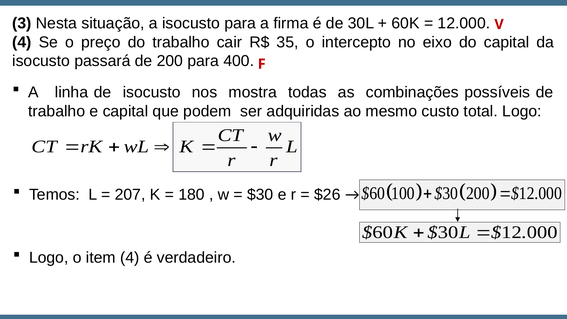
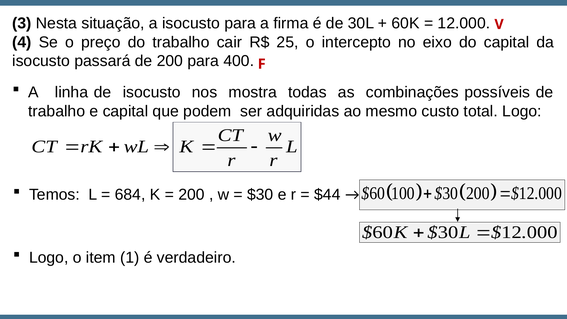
35: 35 -> 25
207: 207 -> 684
180 at (191, 195): 180 -> 200
$26: $26 -> $44
item 4: 4 -> 1
